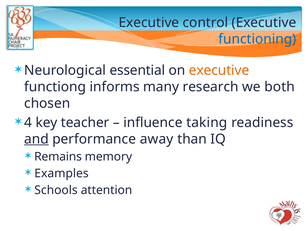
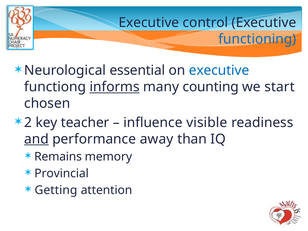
executive at (219, 70) colour: orange -> blue
informs underline: none -> present
research: research -> counting
both: both -> start
4: 4 -> 2
taking: taking -> visible
Examples: Examples -> Provincial
Schools: Schools -> Getting
